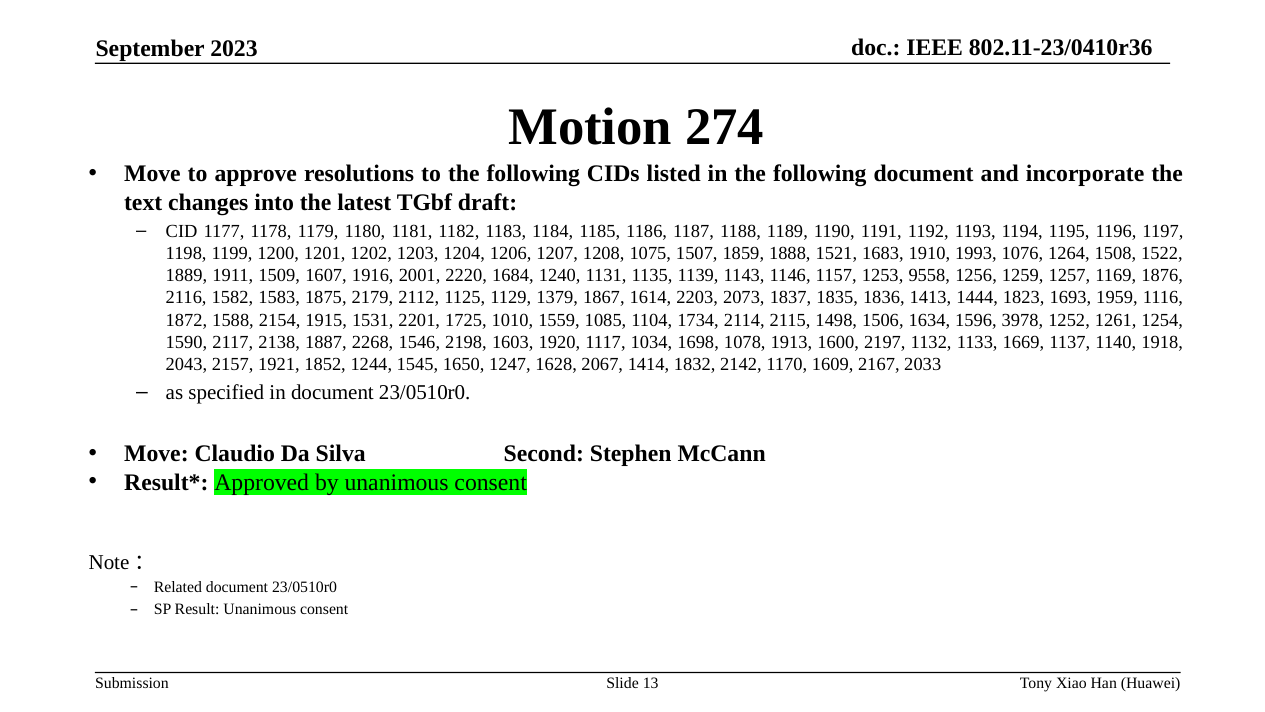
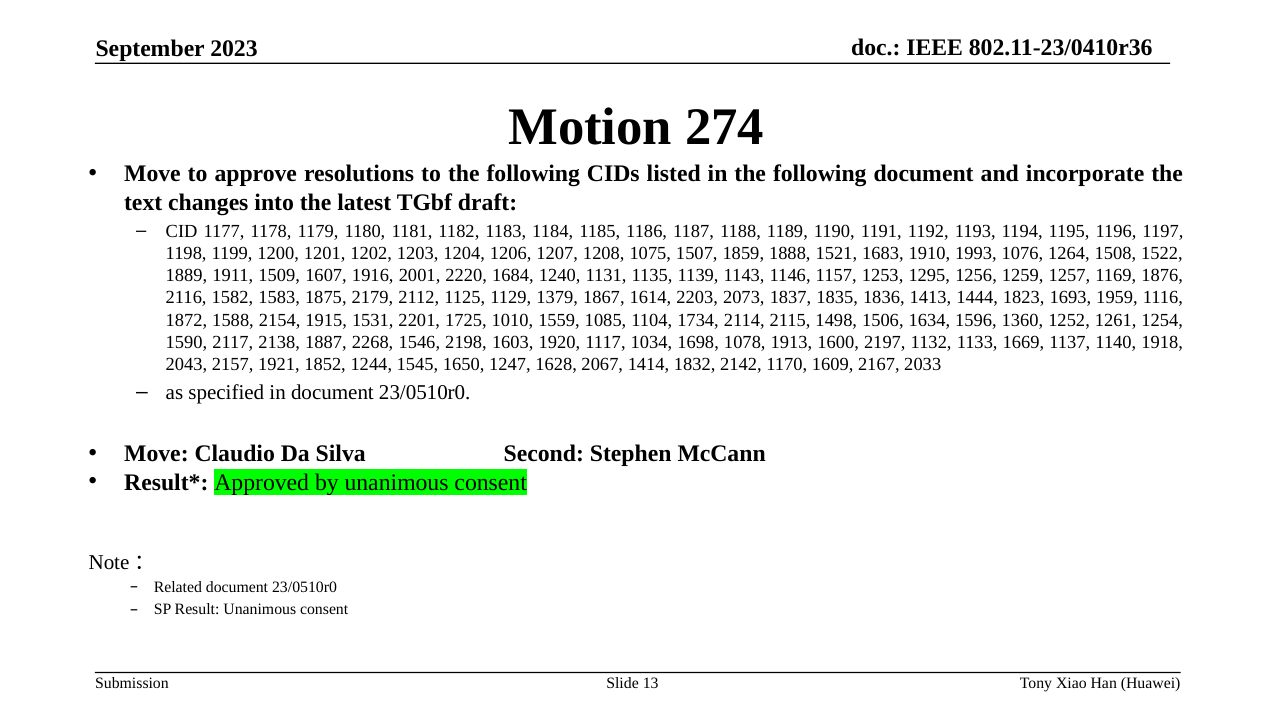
9558: 9558 -> 1295
3978: 3978 -> 1360
